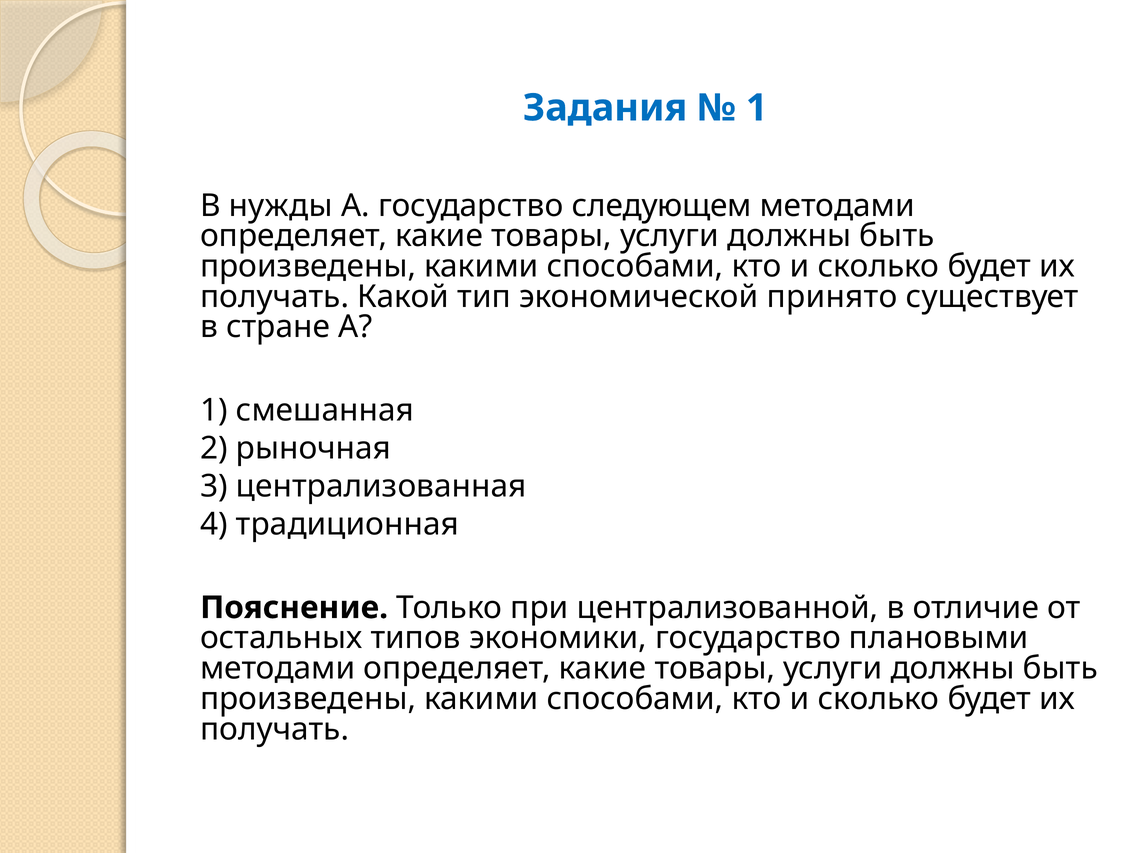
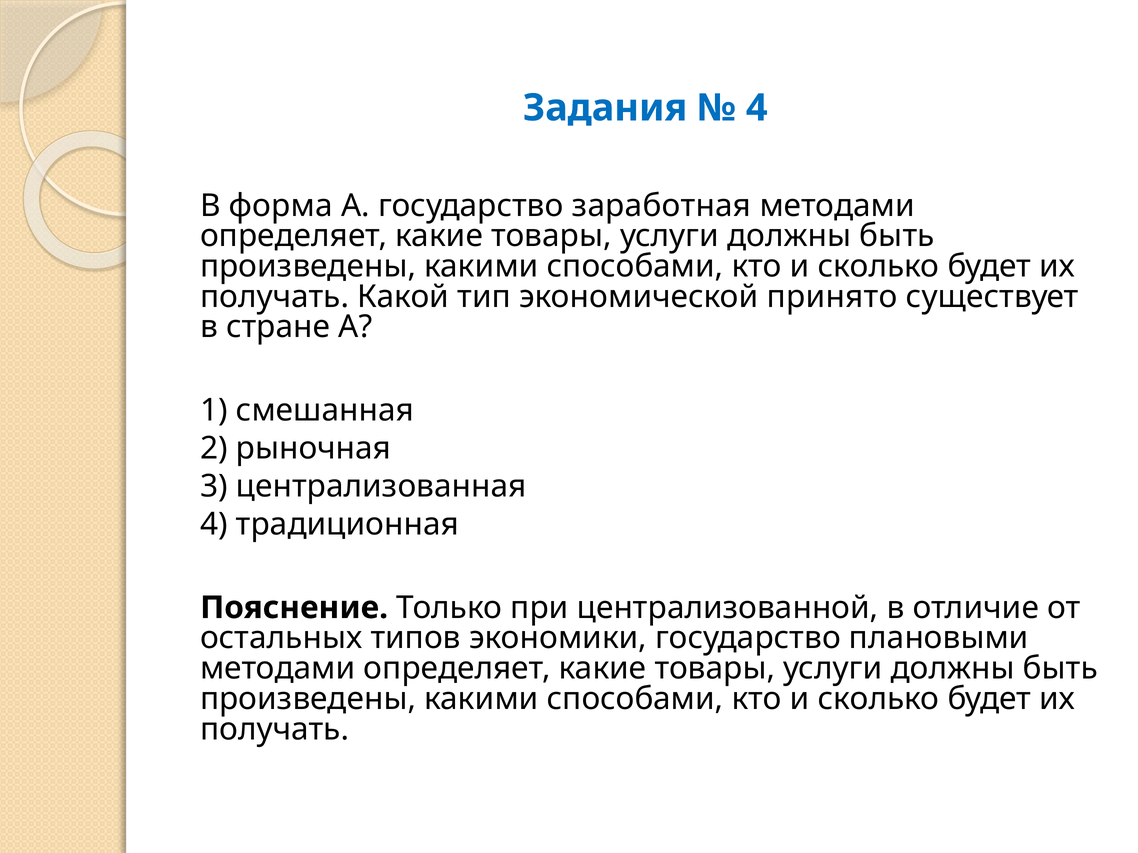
1 at (757, 108): 1 -> 4
нужды: нужды -> форма
следующем: следующем -> заработная
